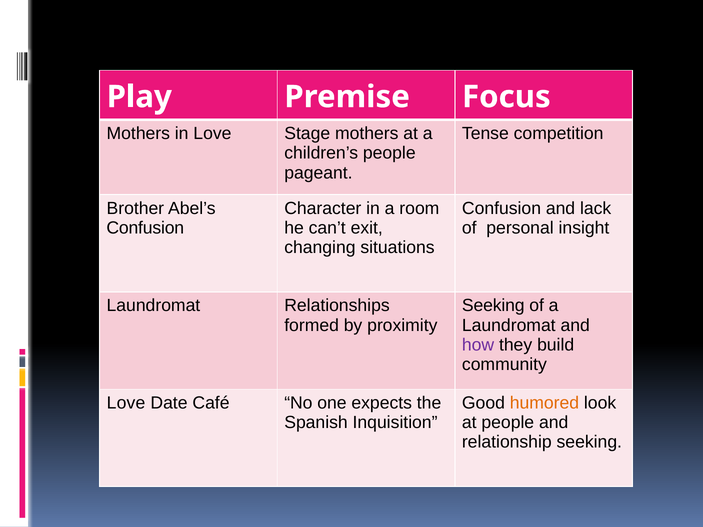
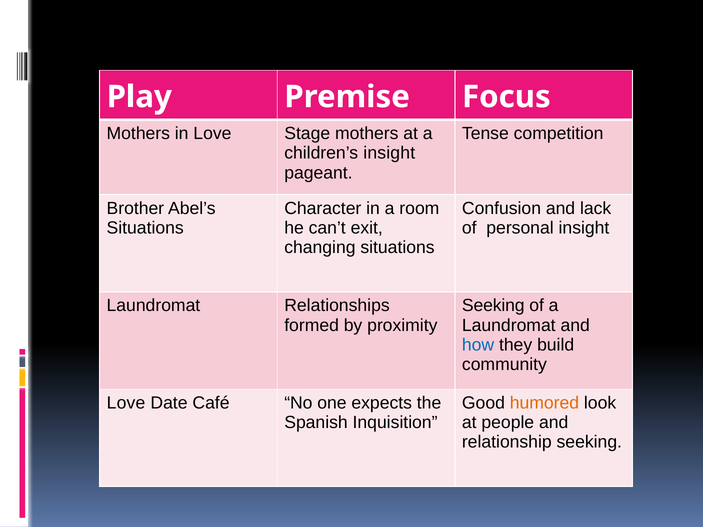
children’s people: people -> insight
Confusion at (145, 228): Confusion -> Situations
how colour: purple -> blue
